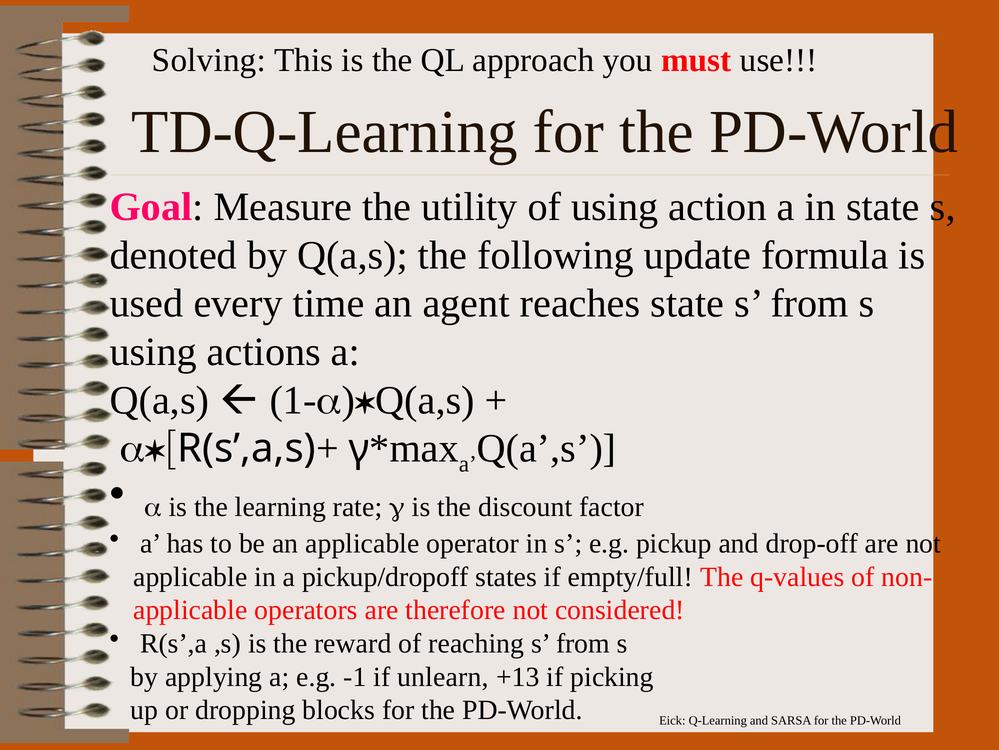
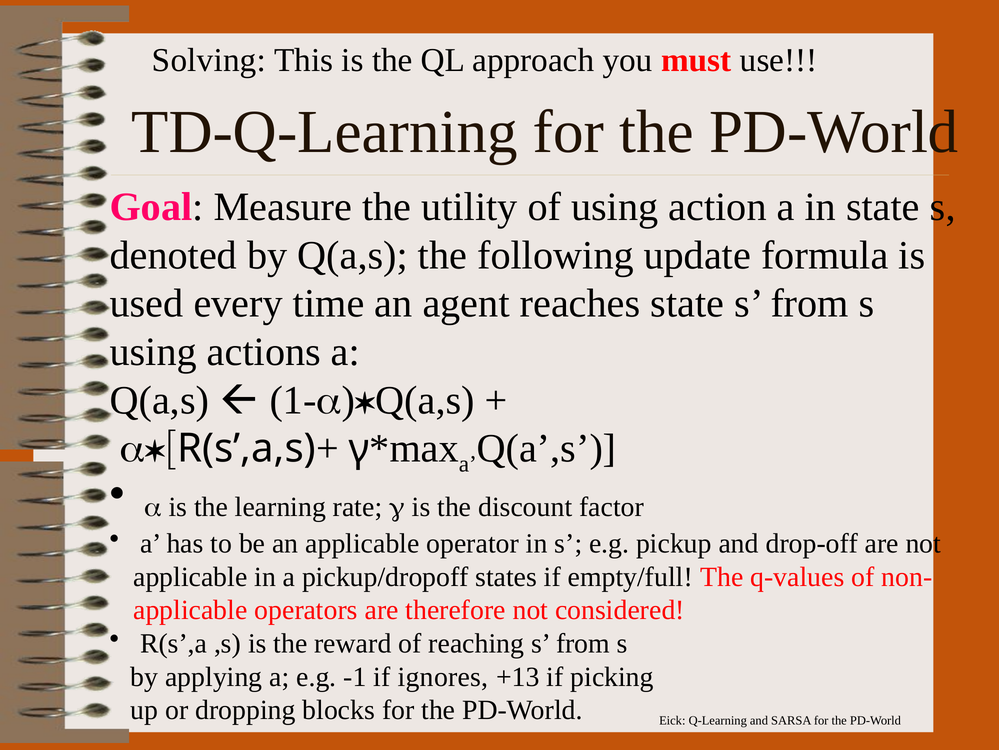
unlearn: unlearn -> ignores
